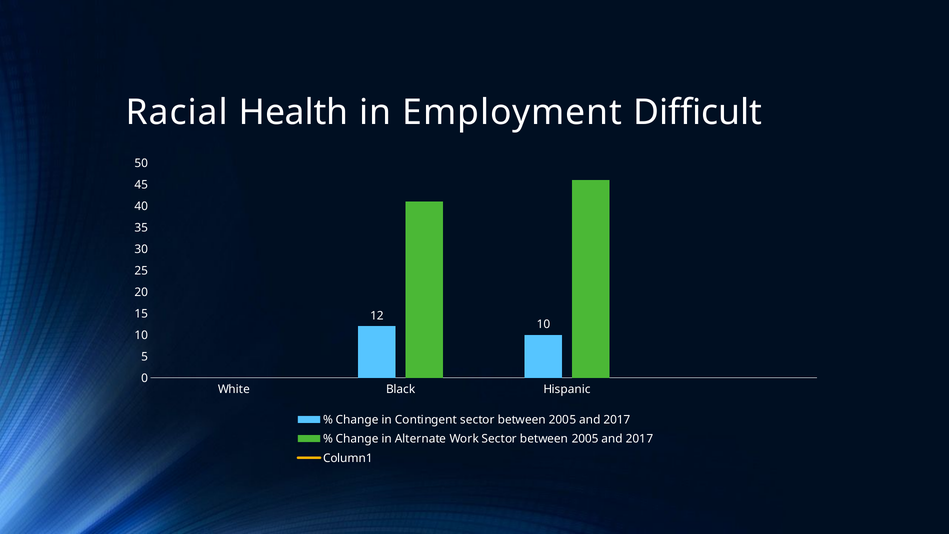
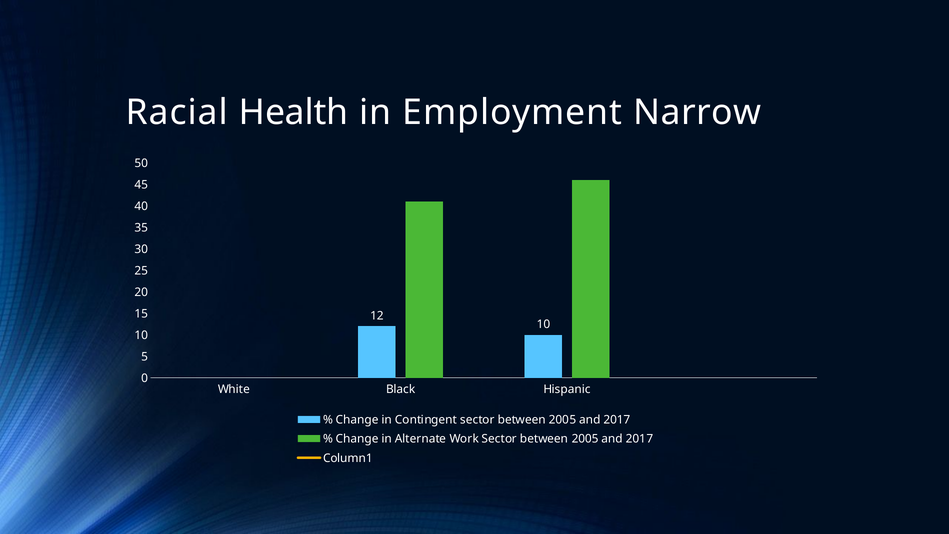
Difficult: Difficult -> Narrow
